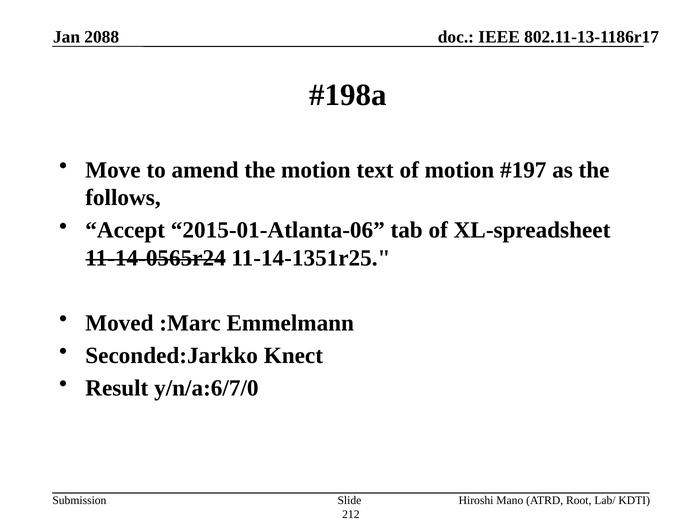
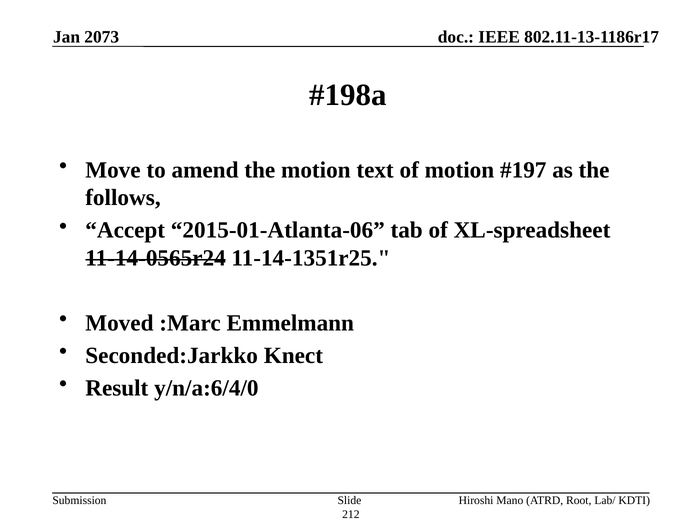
2088: 2088 -> 2073
y/n/a:6/7/0: y/n/a:6/7/0 -> y/n/a:6/4/0
